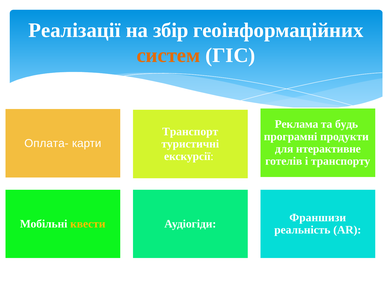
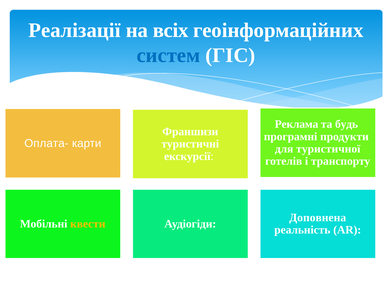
збір: збір -> всіх
систем colour: orange -> blue
Транспорт: Транспорт -> Франшизи
нтерактивне: нтерактивне -> туристичної
Франшизи: Франшизи -> Доповнена
